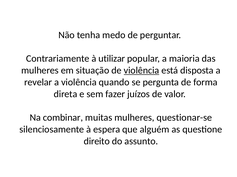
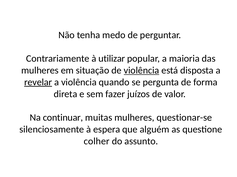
revelar underline: none -> present
combinar: combinar -> continuar
direito: direito -> colher
